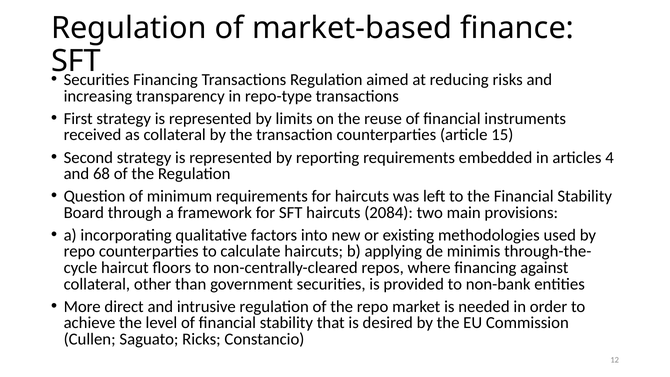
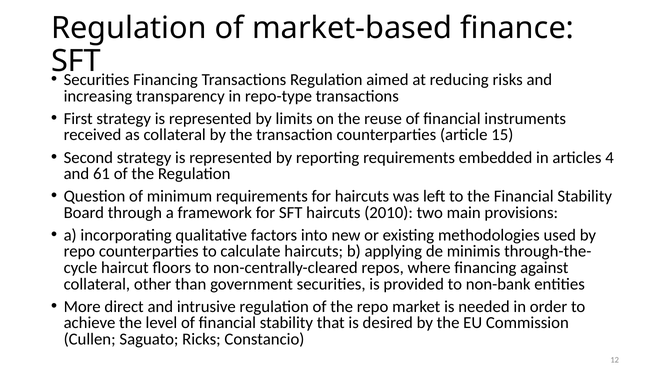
68: 68 -> 61
2084: 2084 -> 2010
